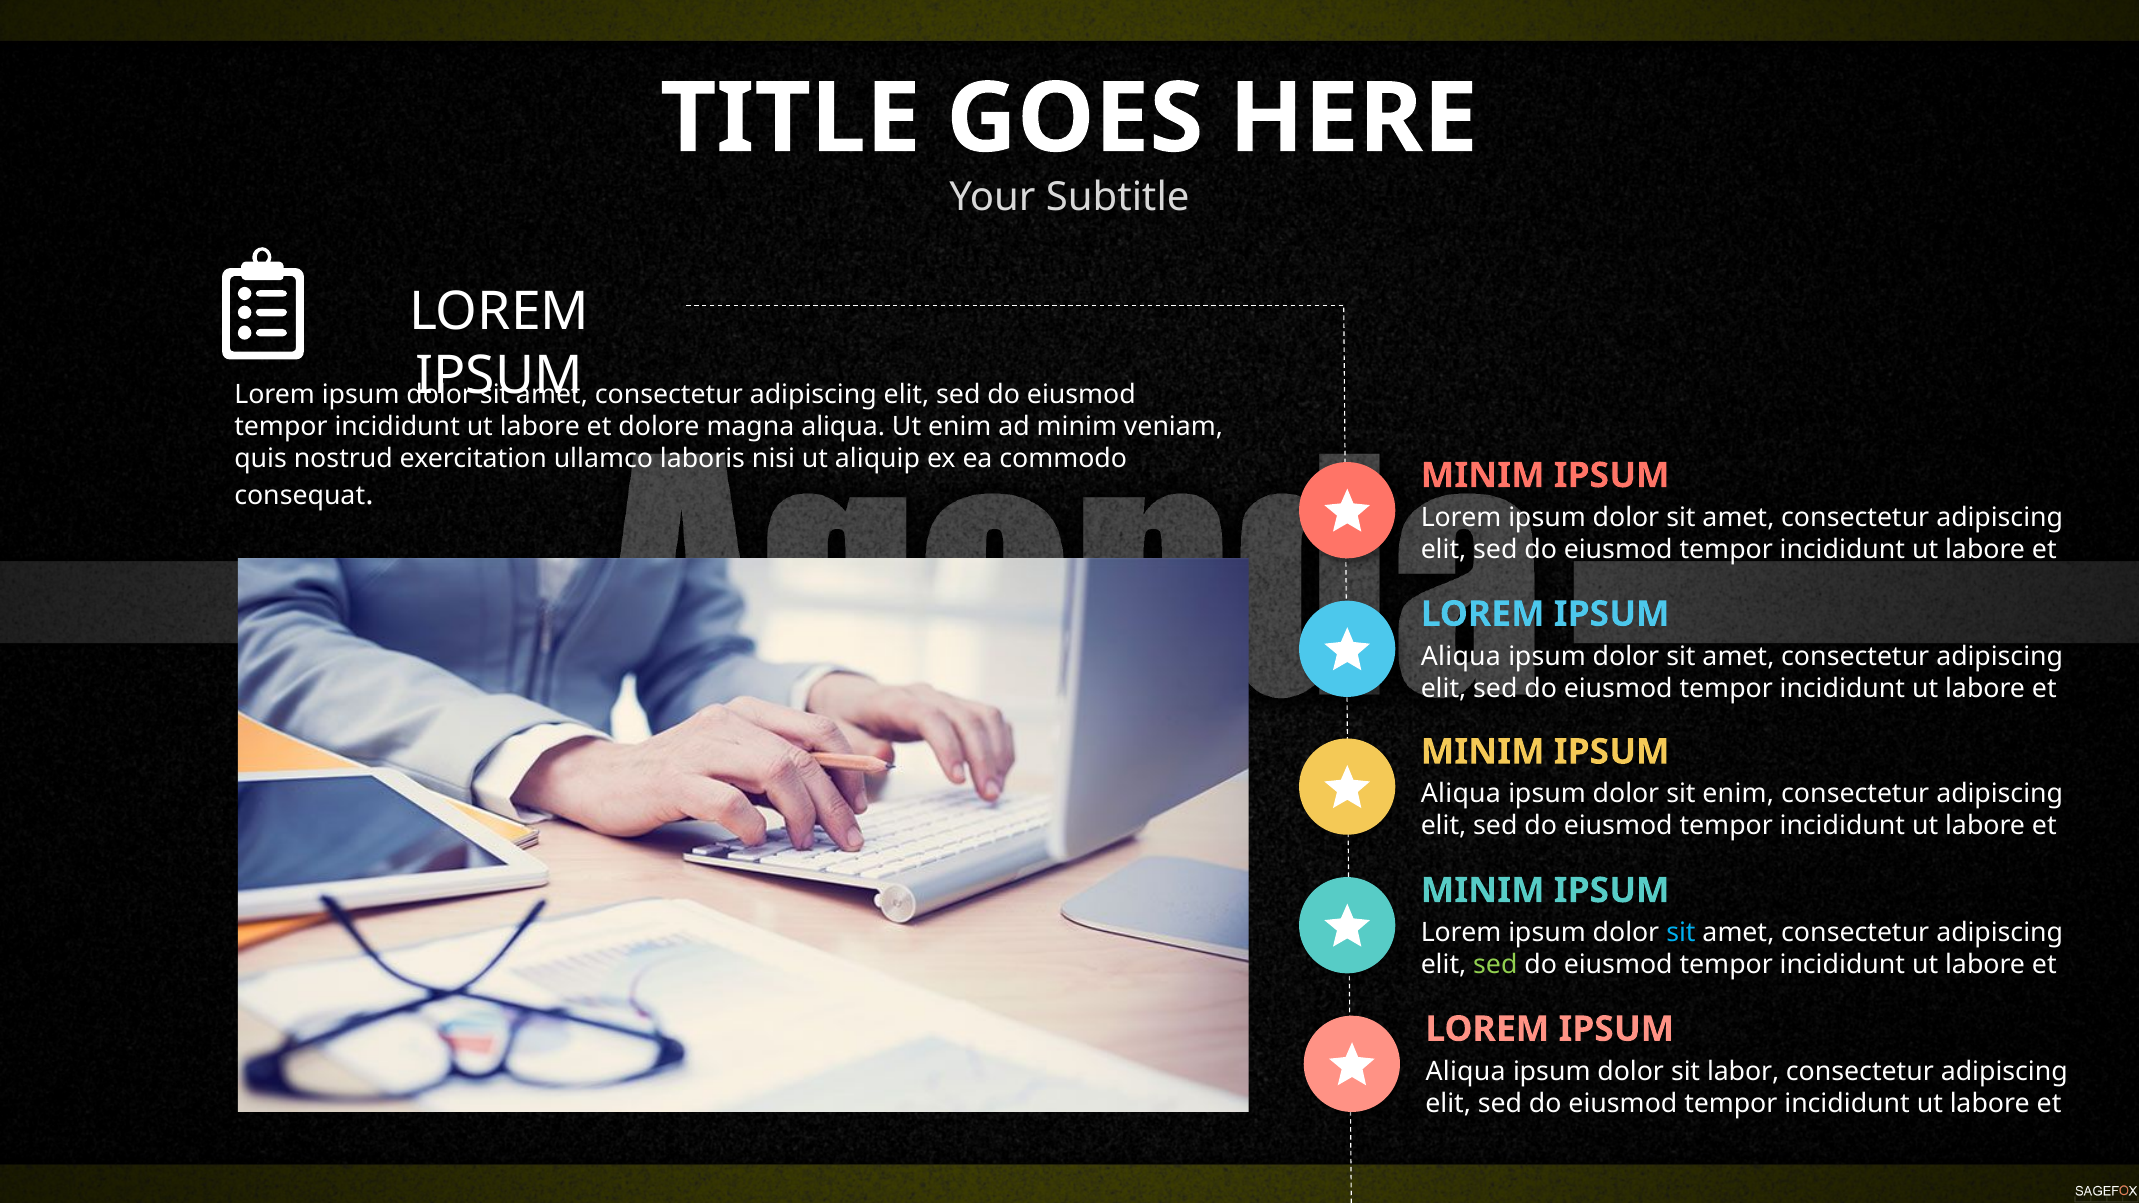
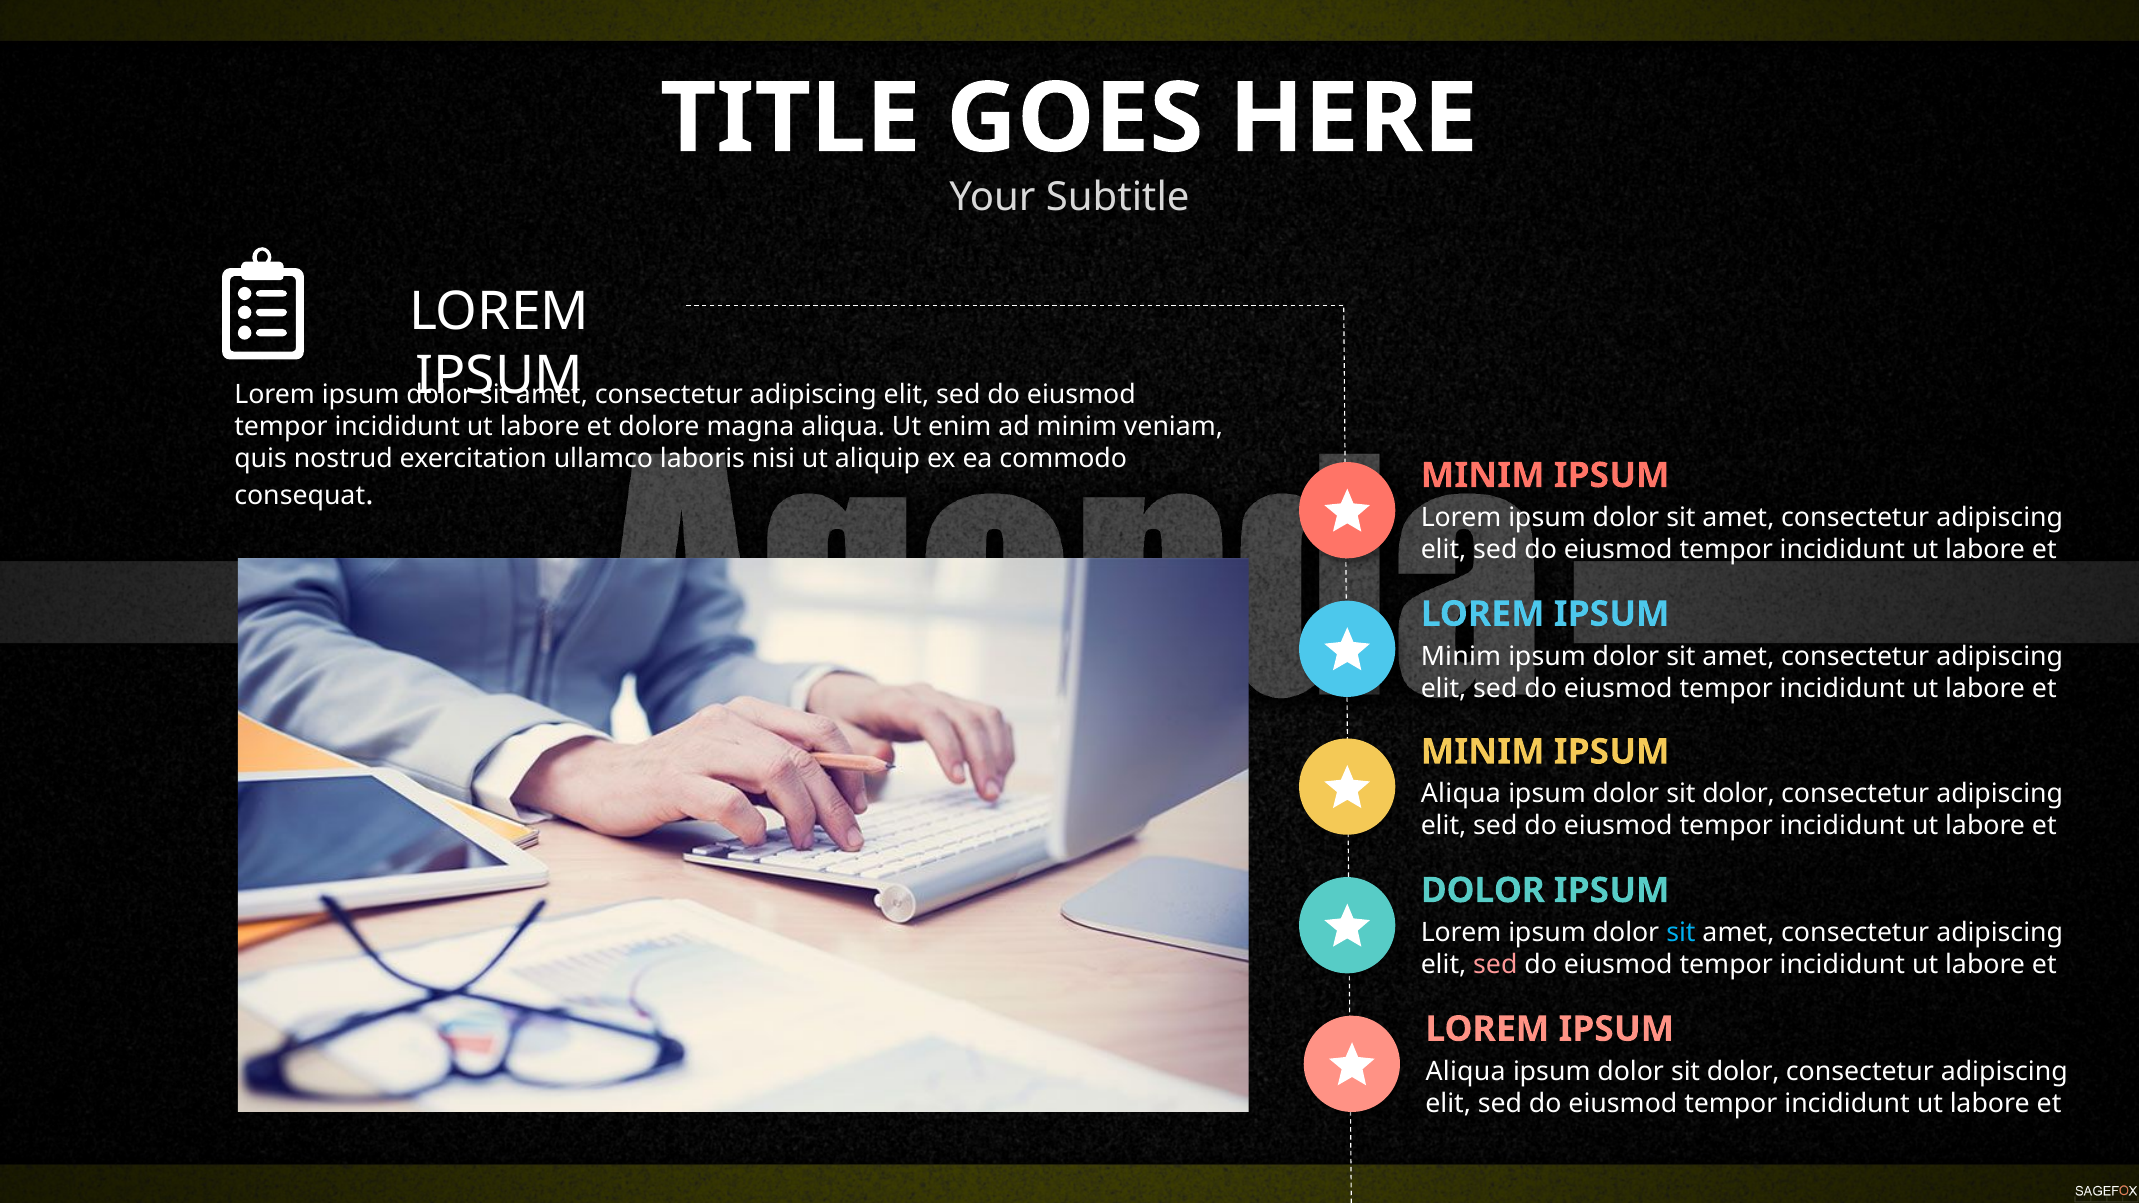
Aliqua at (1461, 656): Aliqua -> Minim
enim at (1738, 794): enim -> dolor
MINIM at (1483, 891): MINIM -> DOLOR
sed at (1495, 965) colour: light green -> pink
labor at (1743, 1071): labor -> dolor
